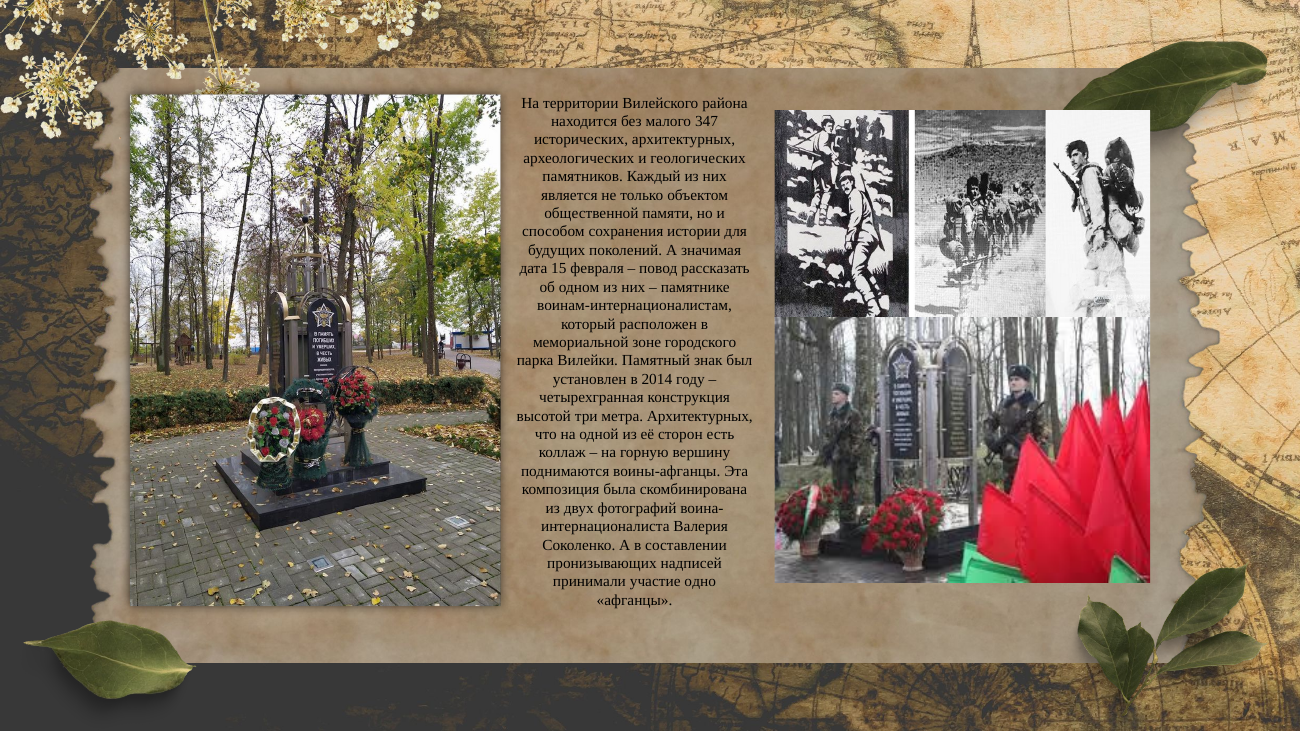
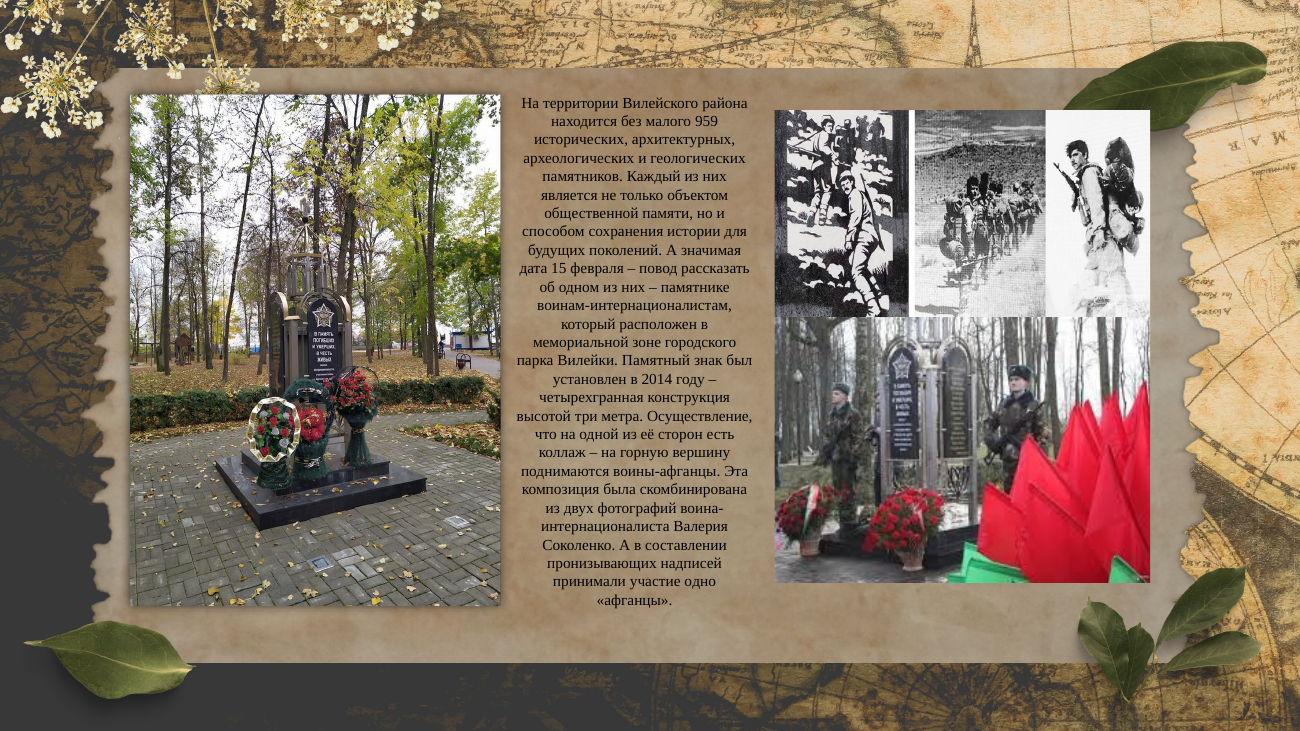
347: 347 -> 959
метра Архитектурных: Архитектурных -> Осуществление
